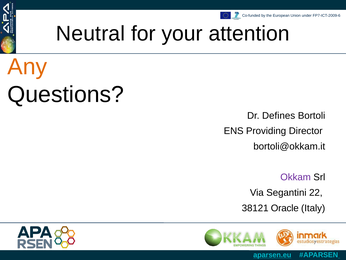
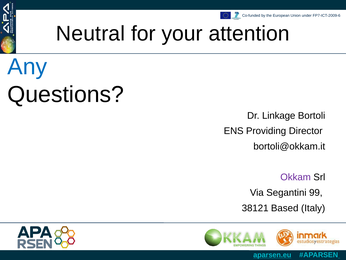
Any colour: orange -> blue
Defines: Defines -> Linkage
22: 22 -> 99
Oracle: Oracle -> Based
